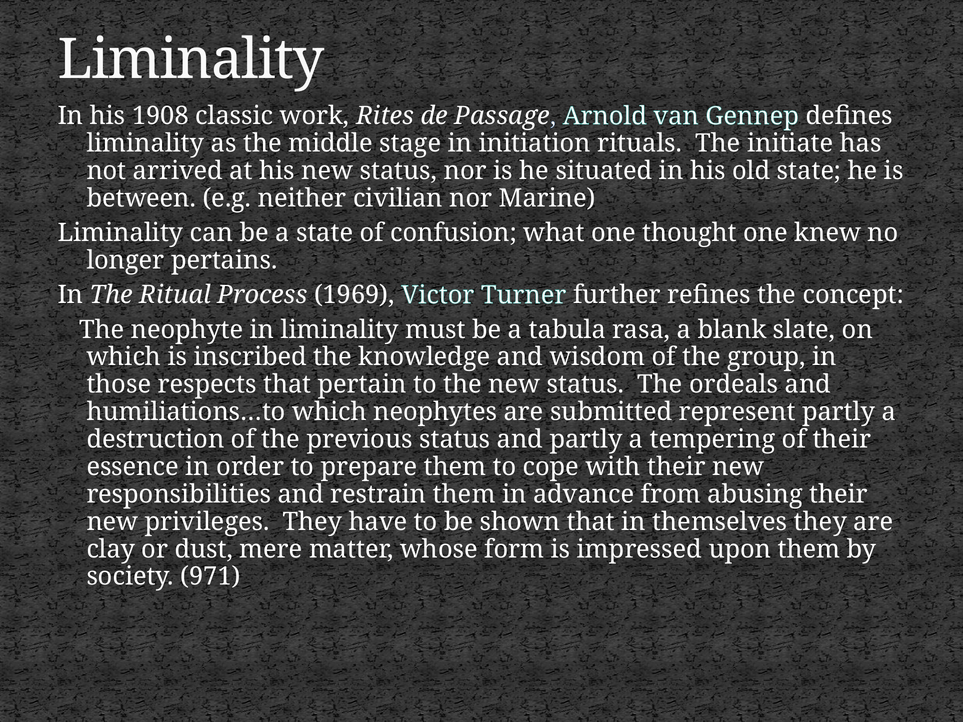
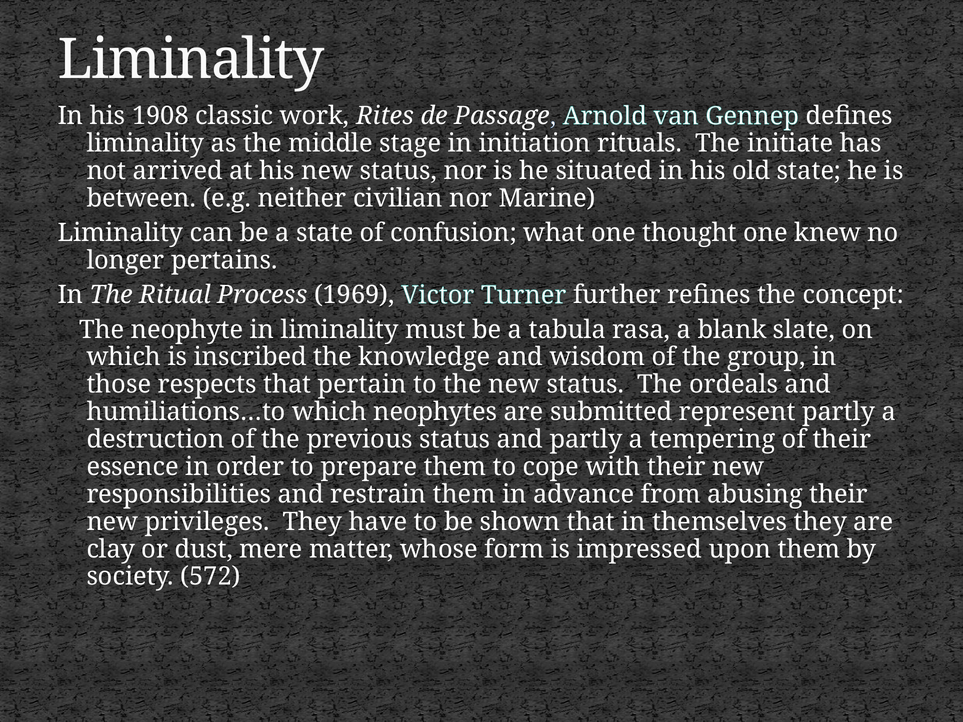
971: 971 -> 572
